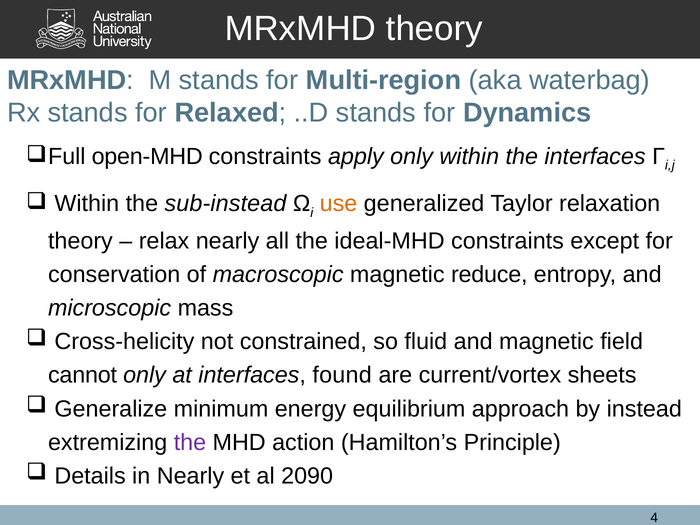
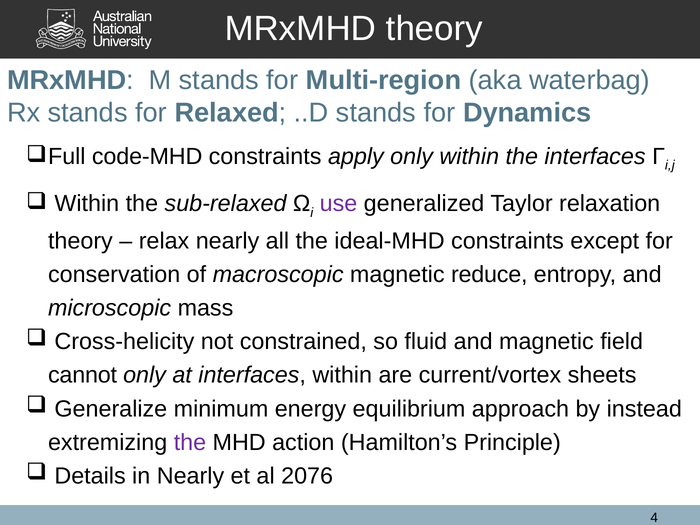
open-MHD: open-MHD -> code-MHD
sub-instead: sub-instead -> sub-relaxed
use colour: orange -> purple
interfaces found: found -> within
2090: 2090 -> 2076
